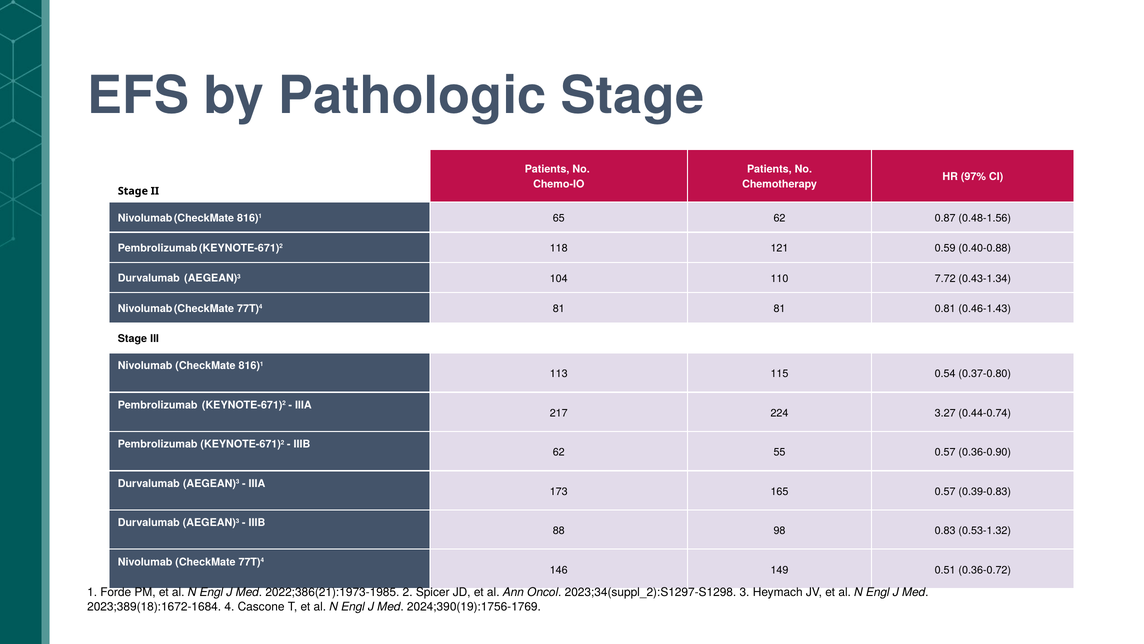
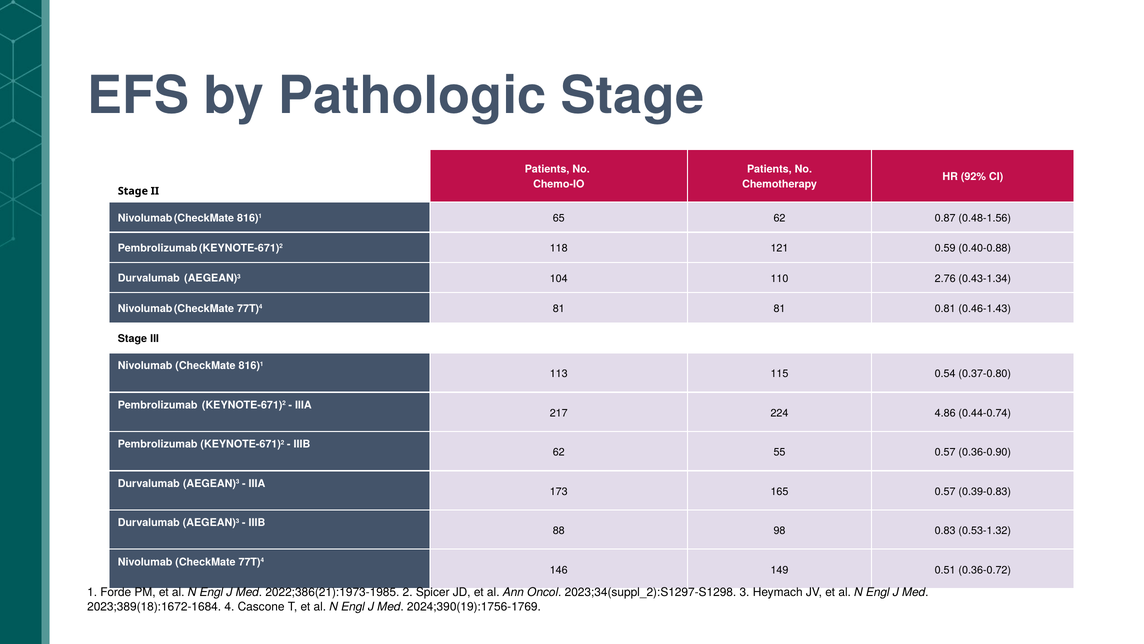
97%: 97% -> 92%
7.72: 7.72 -> 2.76
3.27: 3.27 -> 4.86
